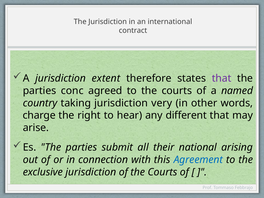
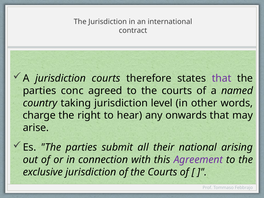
jurisdiction extent: extent -> courts
very: very -> level
different: different -> onwards
Agreement colour: blue -> purple
